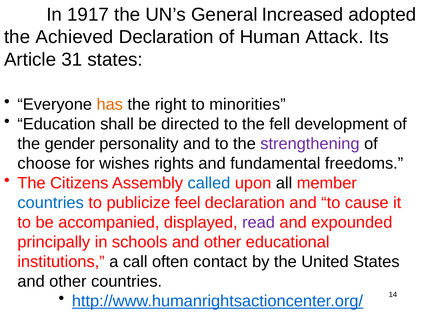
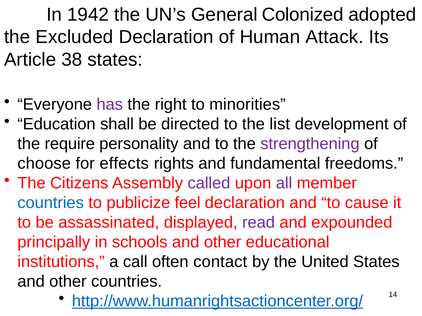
1917: 1917 -> 1942
Increased: Increased -> Colonized
Achieved: Achieved -> Excluded
31: 31 -> 38
has colour: orange -> purple
fell: fell -> list
gender: gender -> require
wishes: wishes -> effects
called colour: blue -> purple
all colour: black -> purple
accompanied: accompanied -> assassinated
